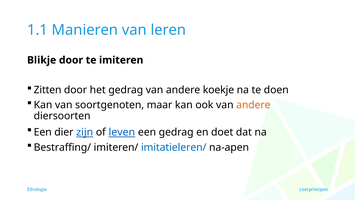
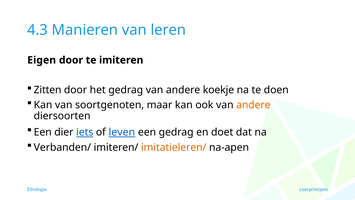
1.1: 1.1 -> 4.3
Blikje: Blikje -> Eigen
zijn: zijn -> iets
Bestraffing/: Bestraffing/ -> Verbanden/
imitatieleren/ colour: blue -> orange
